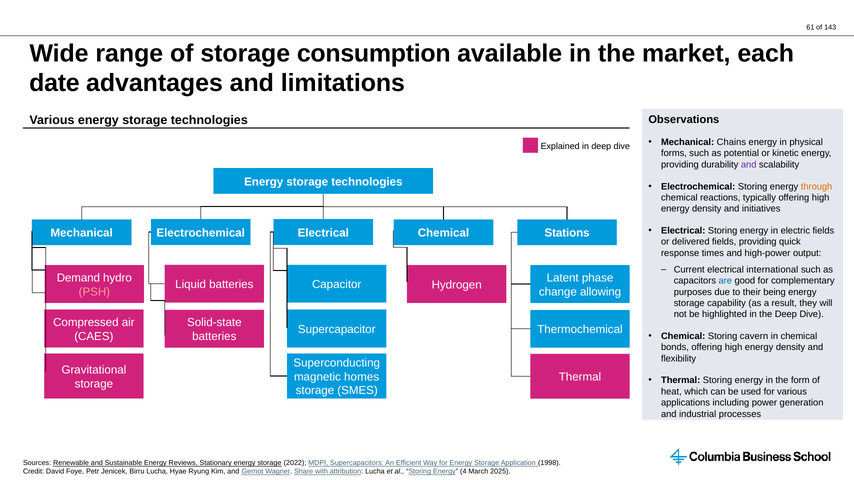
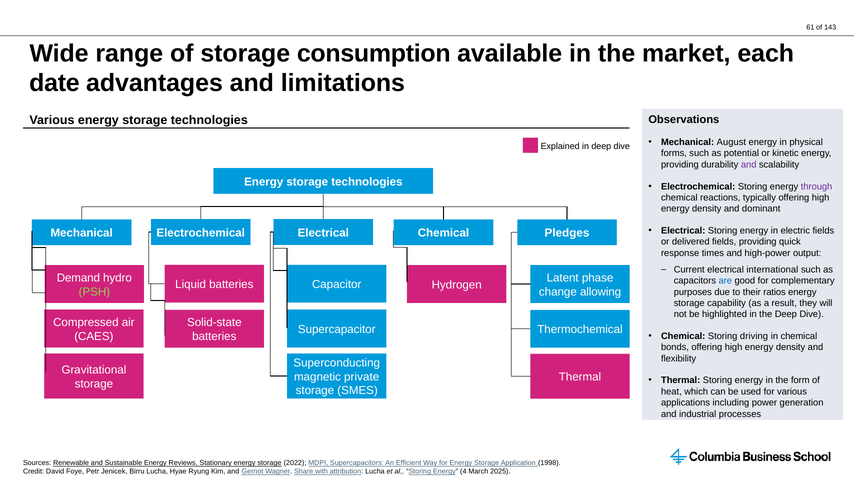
Chains: Chains -> August
through colour: orange -> purple
initiatives: initiatives -> dominant
Stations: Stations -> Pledges
PSH colour: pink -> light green
being: being -> ratios
cavern: cavern -> driving
homes: homes -> private
